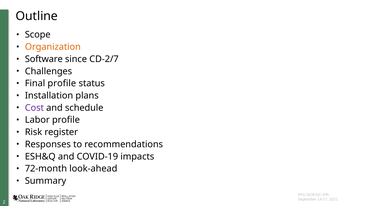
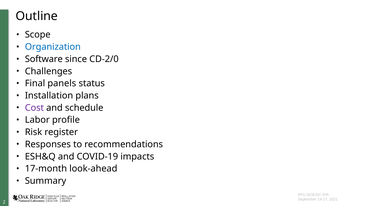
Organization colour: orange -> blue
CD-2/7: CD-2/7 -> CD-2/0
Final profile: profile -> panels
72-month: 72-month -> 17-month
